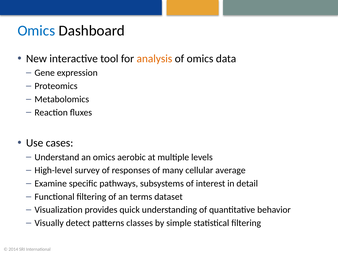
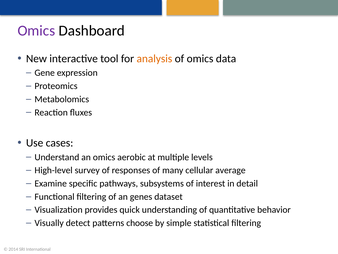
Omics at (36, 31) colour: blue -> purple
terms: terms -> genes
classes: classes -> choose
